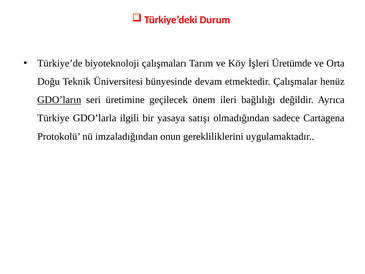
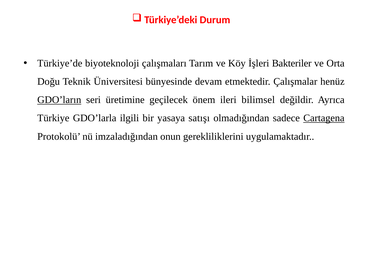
Üretümde: Üretümde -> Bakteriler
bağlılığı: bağlılığı -> bilimsel
Cartagena underline: none -> present
